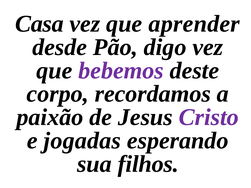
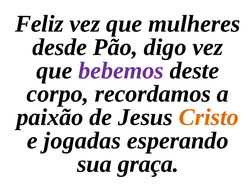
Casa: Casa -> Feliz
aprender: aprender -> mulheres
Cristo colour: purple -> orange
filhos: filhos -> graça
